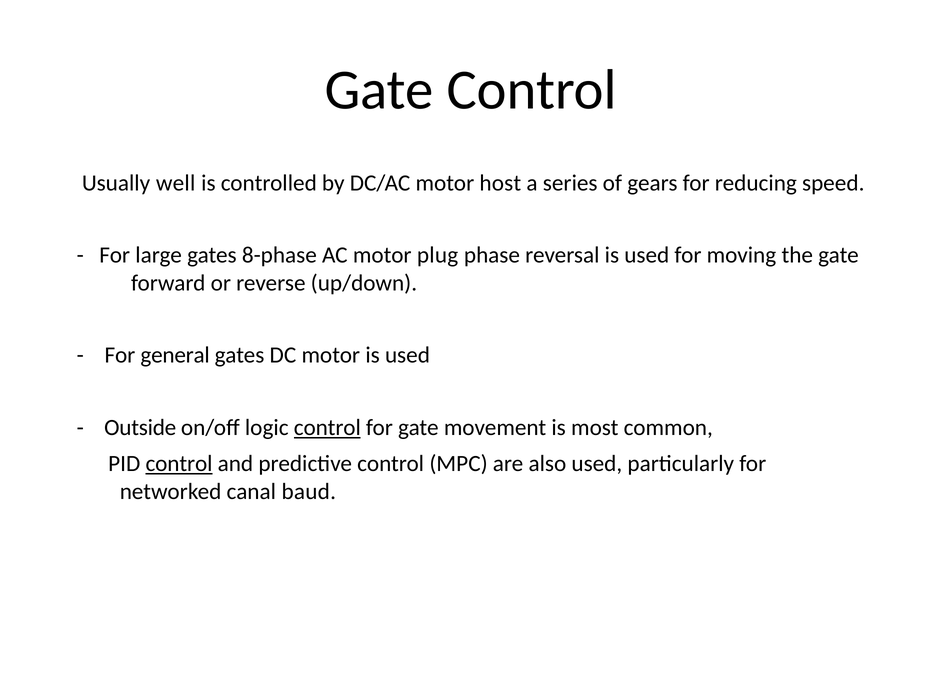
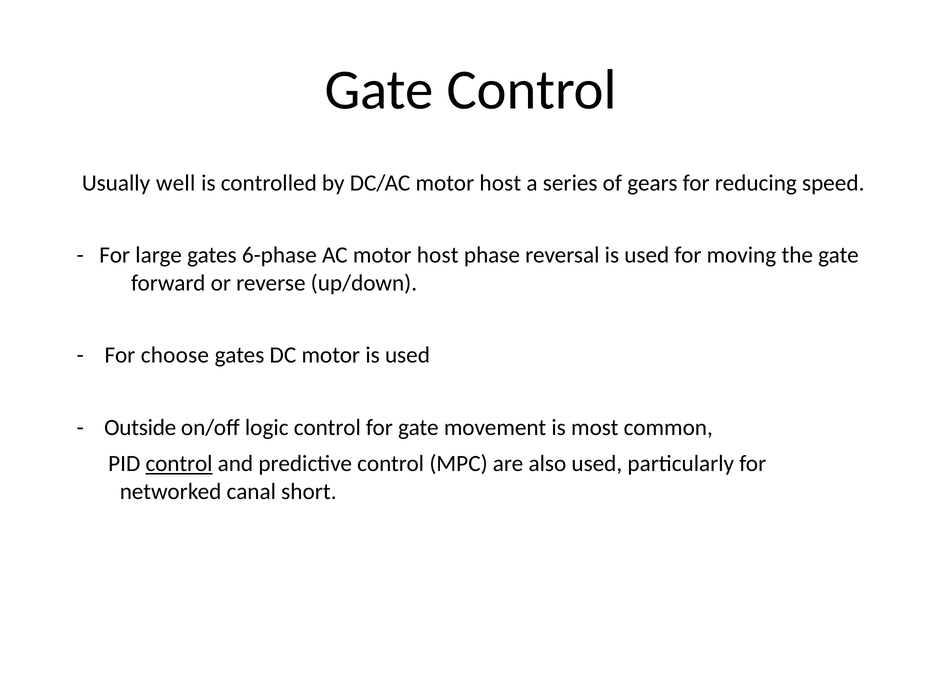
8-phase: 8-phase -> 6-phase
AC motor plug: plug -> host
general: general -> choose
control at (327, 427) underline: present -> none
baud: baud -> short
